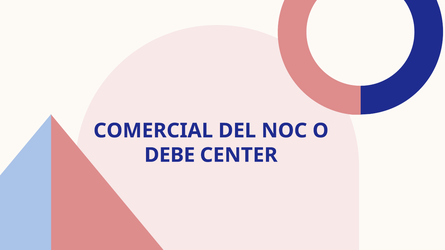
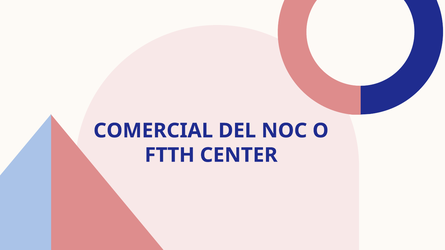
DEBE: DEBE -> FTTH
